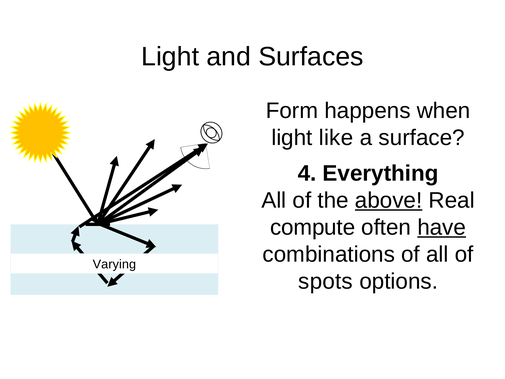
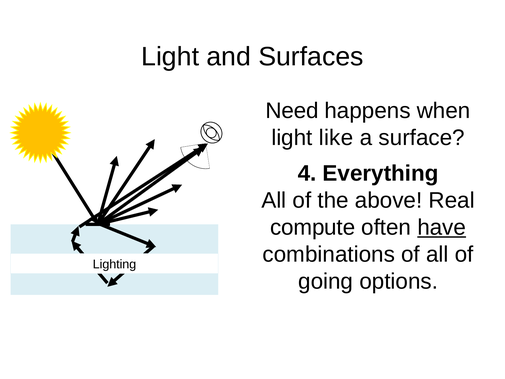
Form: Form -> Need
above underline: present -> none
Varying: Varying -> Lighting
spots: spots -> going
